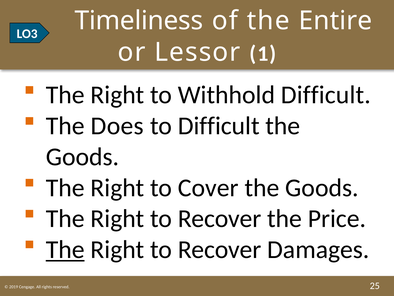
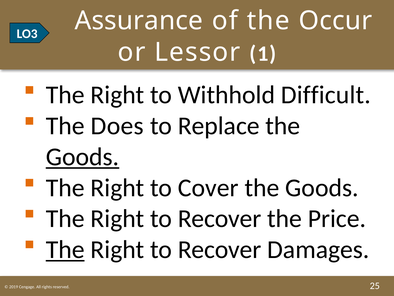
Timeliness: Timeliness -> Assurance
Entire: Entire -> Occur
to Difficult: Difficult -> Replace
Goods at (82, 157) underline: none -> present
